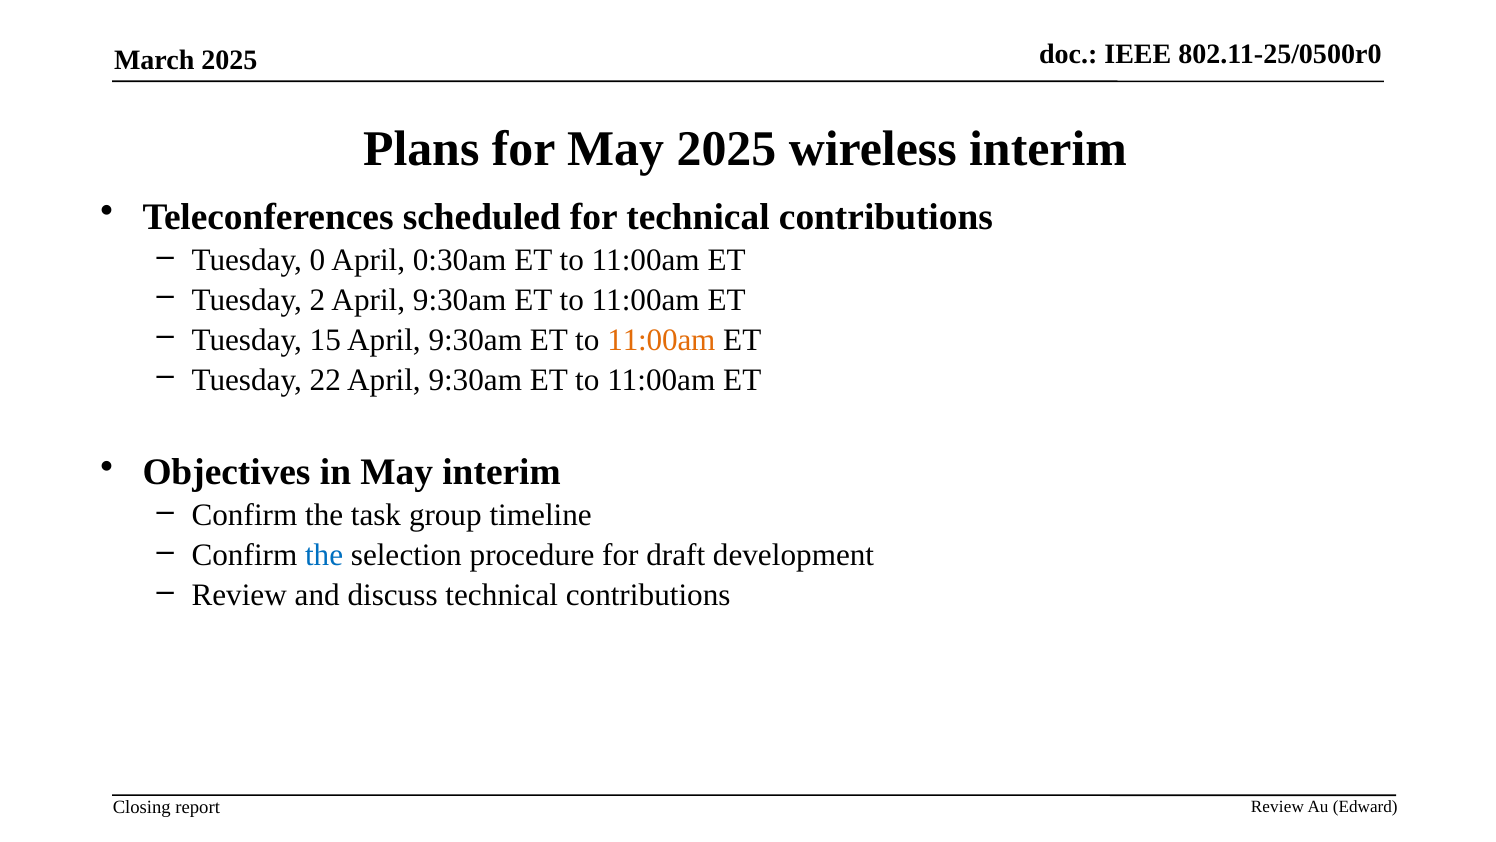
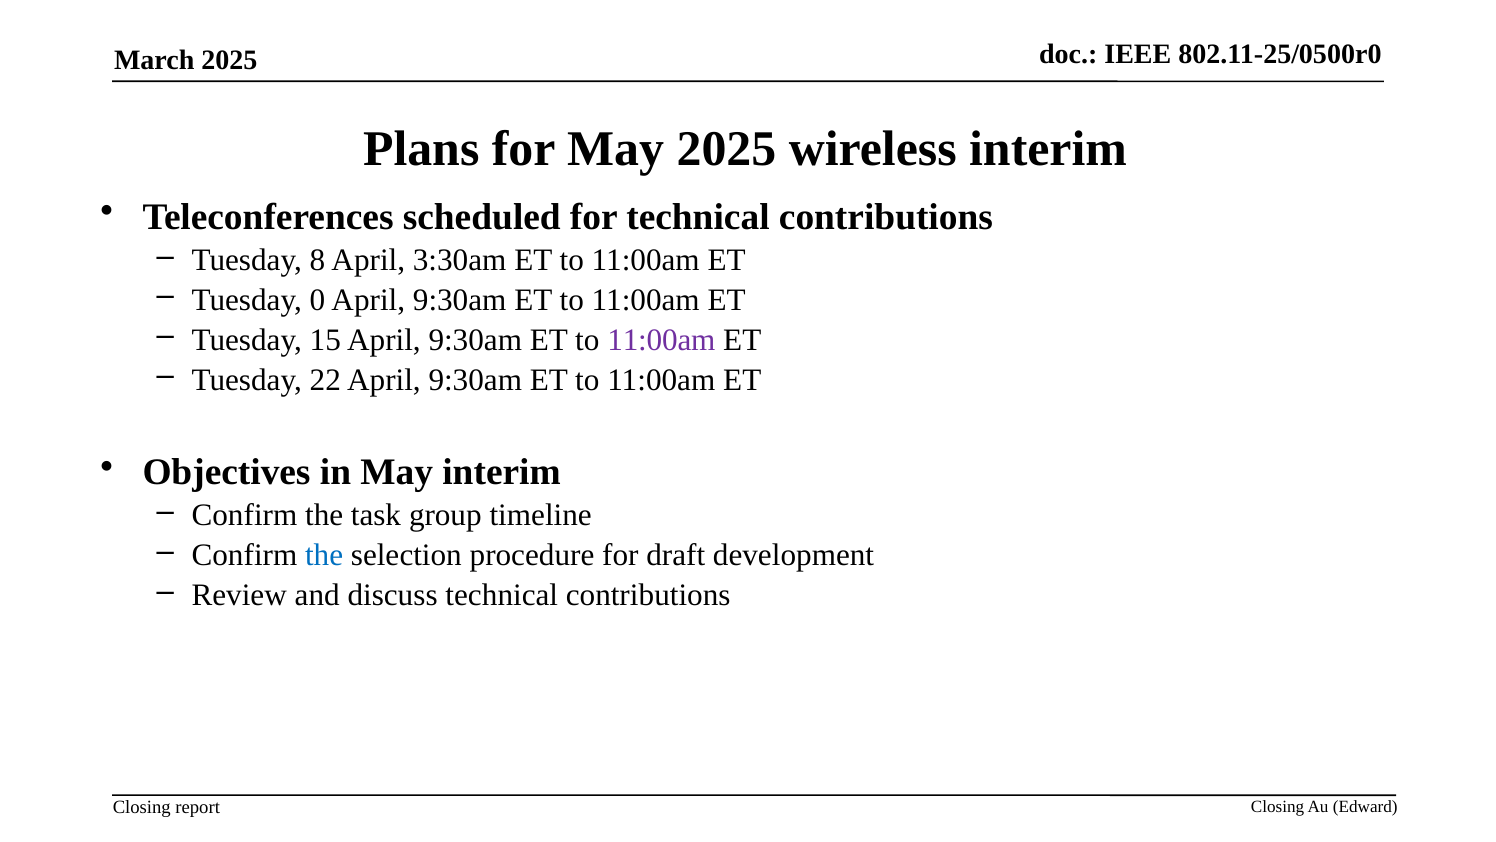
0: 0 -> 8
0:30am: 0:30am -> 3:30am
2: 2 -> 0
11:00am at (661, 340) colour: orange -> purple
Review at (1277, 806): Review -> Closing
